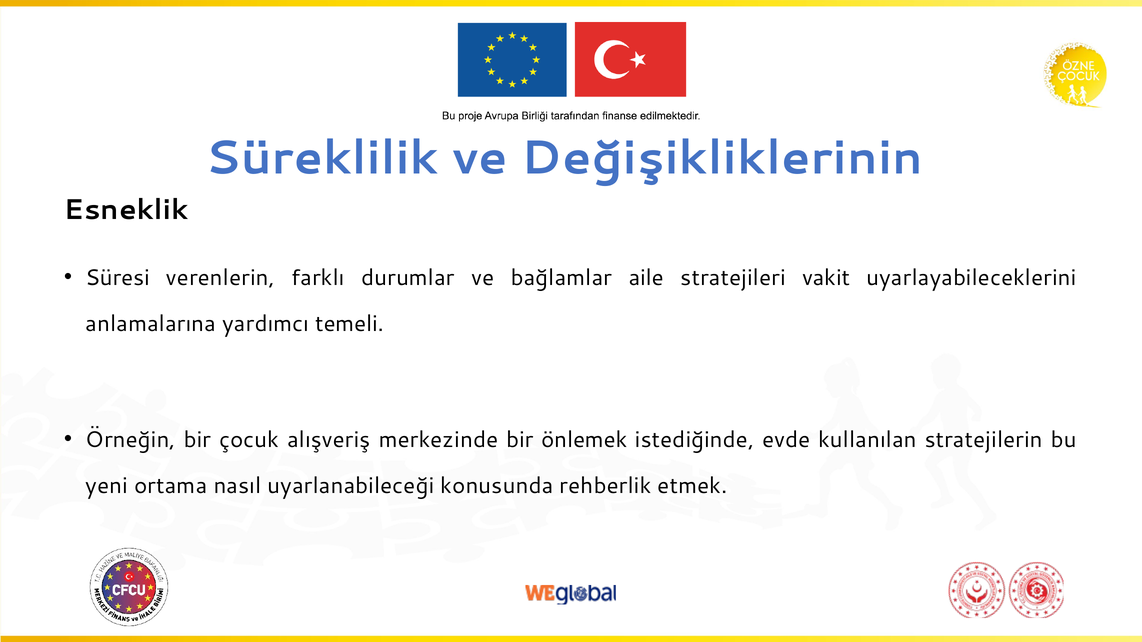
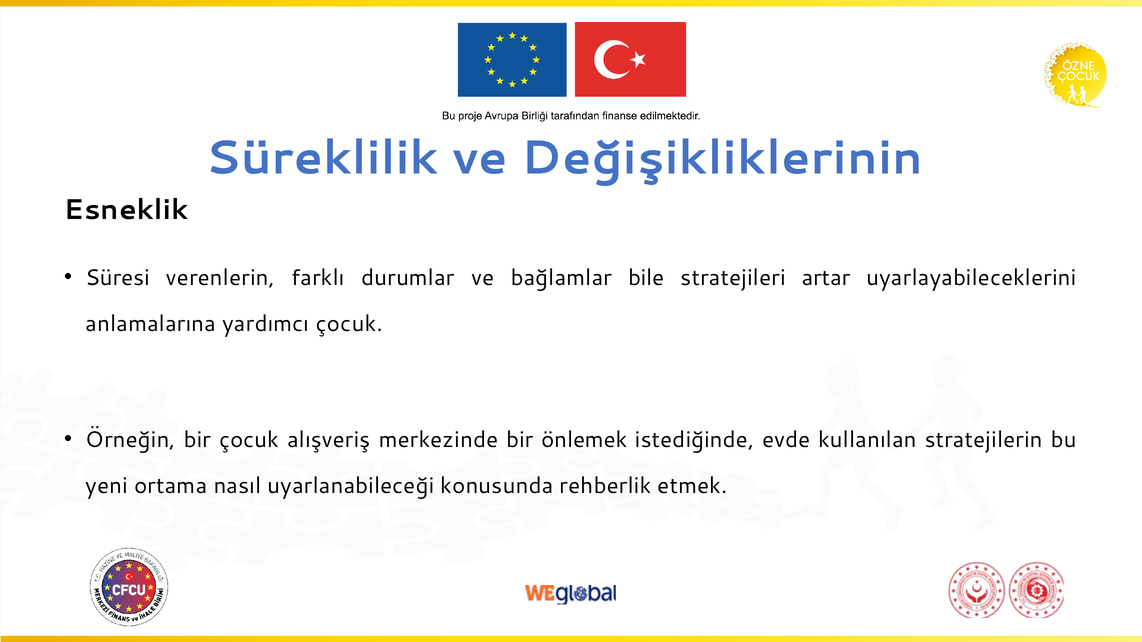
aile: aile -> bile
vakit: vakit -> artar
yardımcı temeli: temeli -> çocuk
